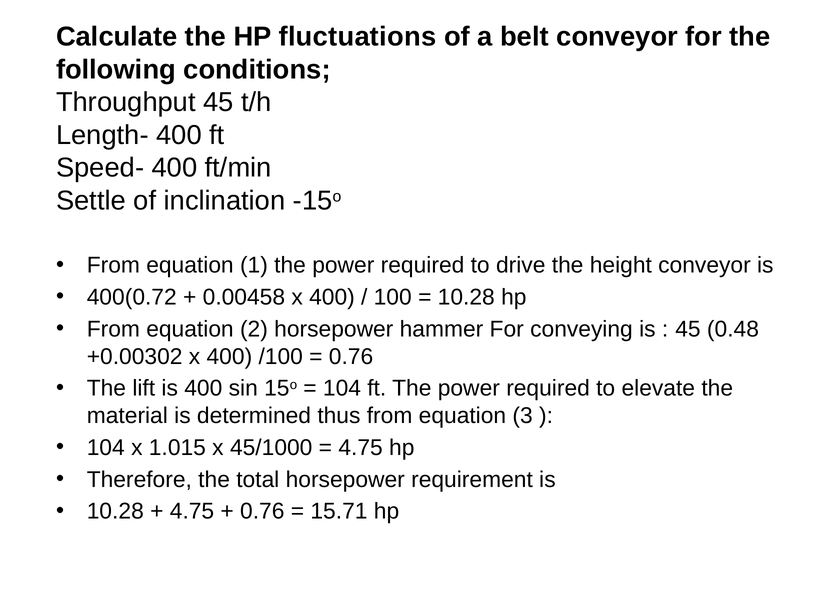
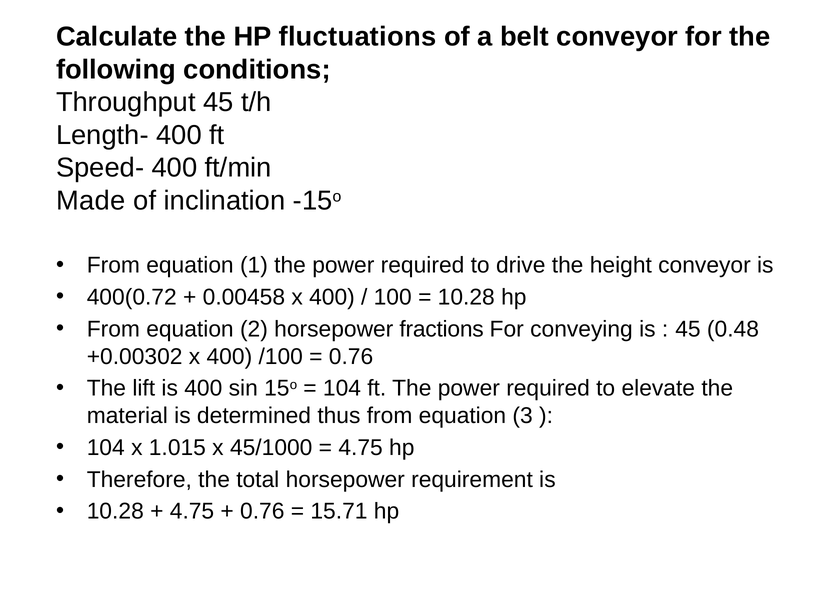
Settle: Settle -> Made
hammer: hammer -> fractions
